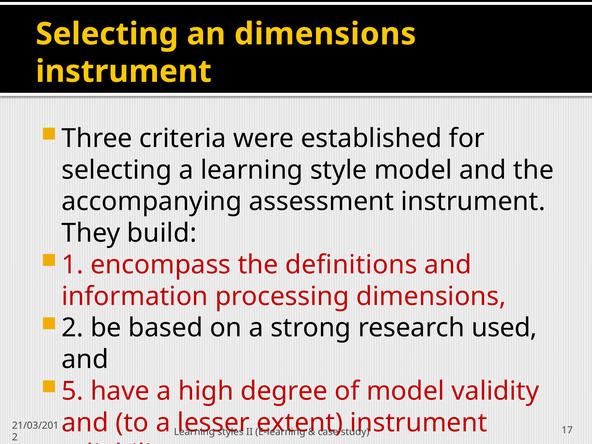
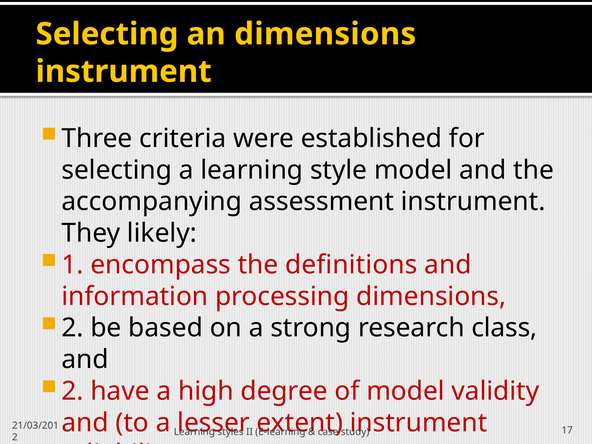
build: build -> likely
used: used -> class
5 at (73, 391): 5 -> 2
